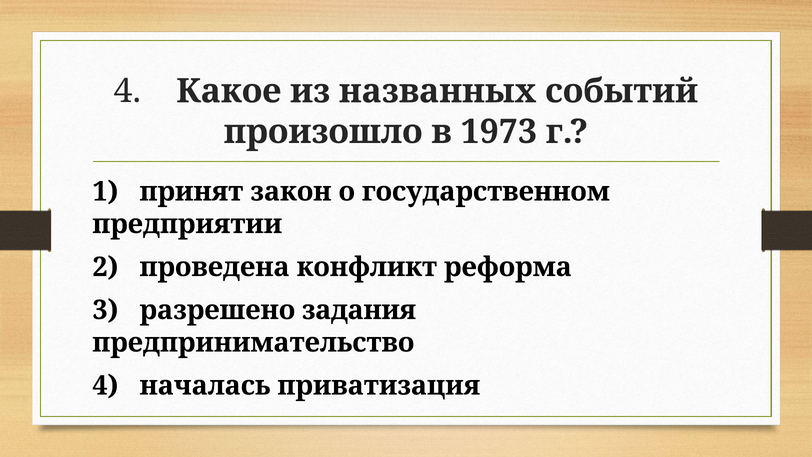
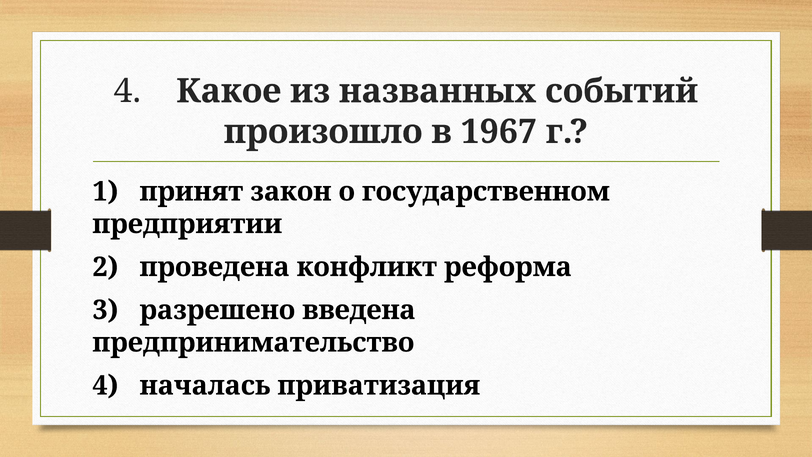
1973: 1973 -> 1967
задания: задания -> введена
